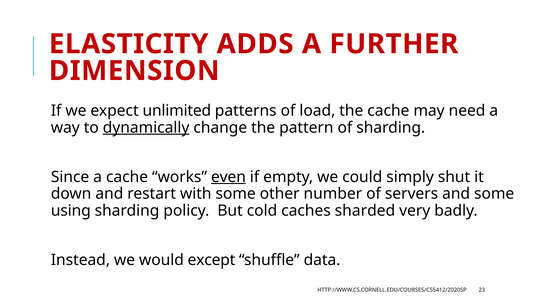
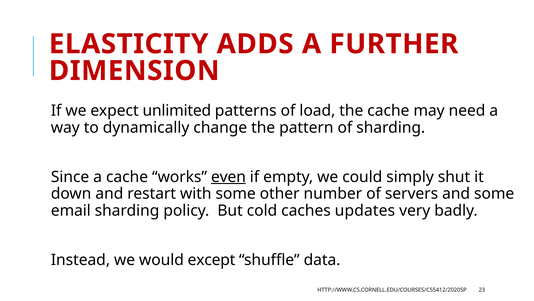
dynamically underline: present -> none
using: using -> email
sharded: sharded -> updates
